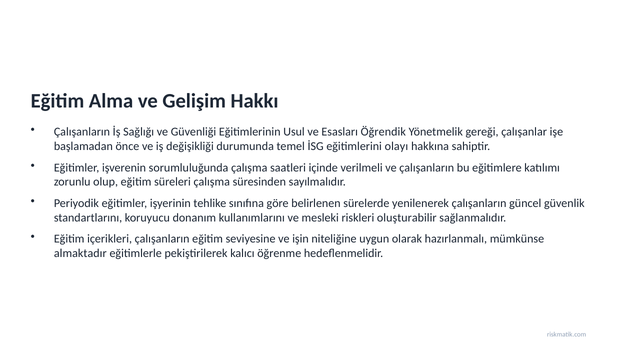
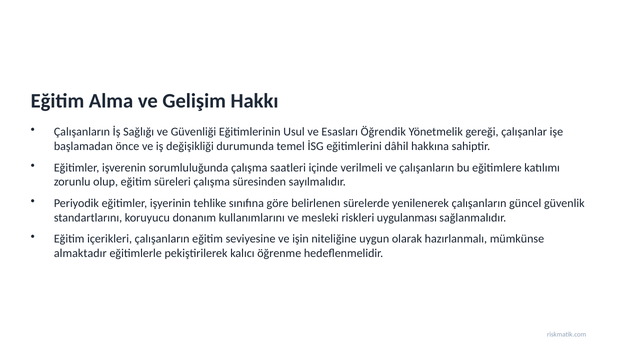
olayı: olayı -> dâhil
oluşturabilir: oluşturabilir -> uygulanması
